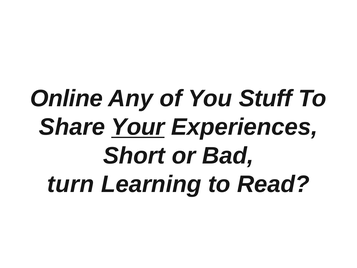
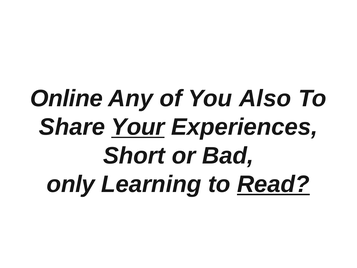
Stuff: Stuff -> Also
turn: turn -> only
Read underline: none -> present
